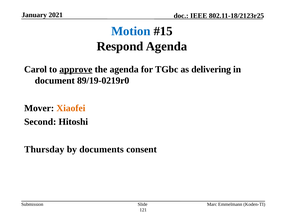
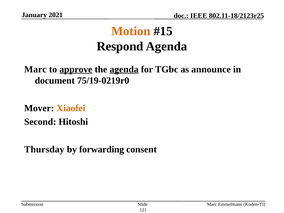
Motion colour: blue -> orange
Carol at (35, 69): Carol -> Marc
agenda at (124, 69) underline: none -> present
delivering: delivering -> announce
89/19-0219r0: 89/19-0219r0 -> 75/19-0219r0
documents: documents -> forwarding
